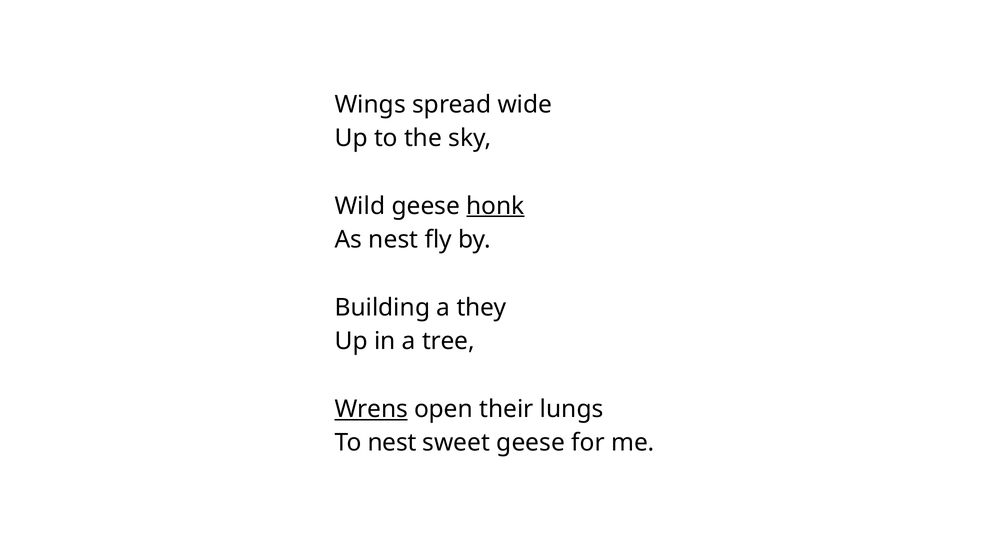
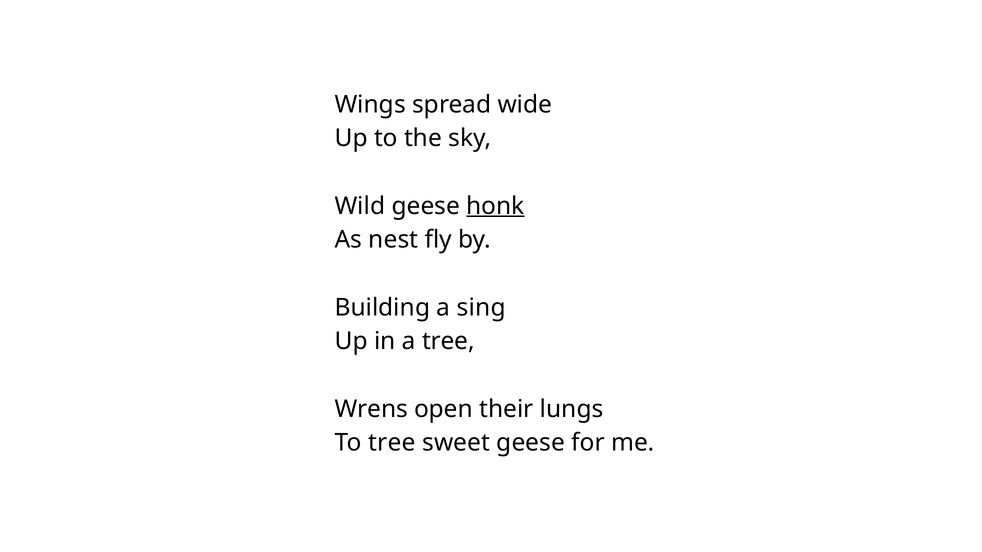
they: they -> sing
Wrens underline: present -> none
To nest: nest -> tree
